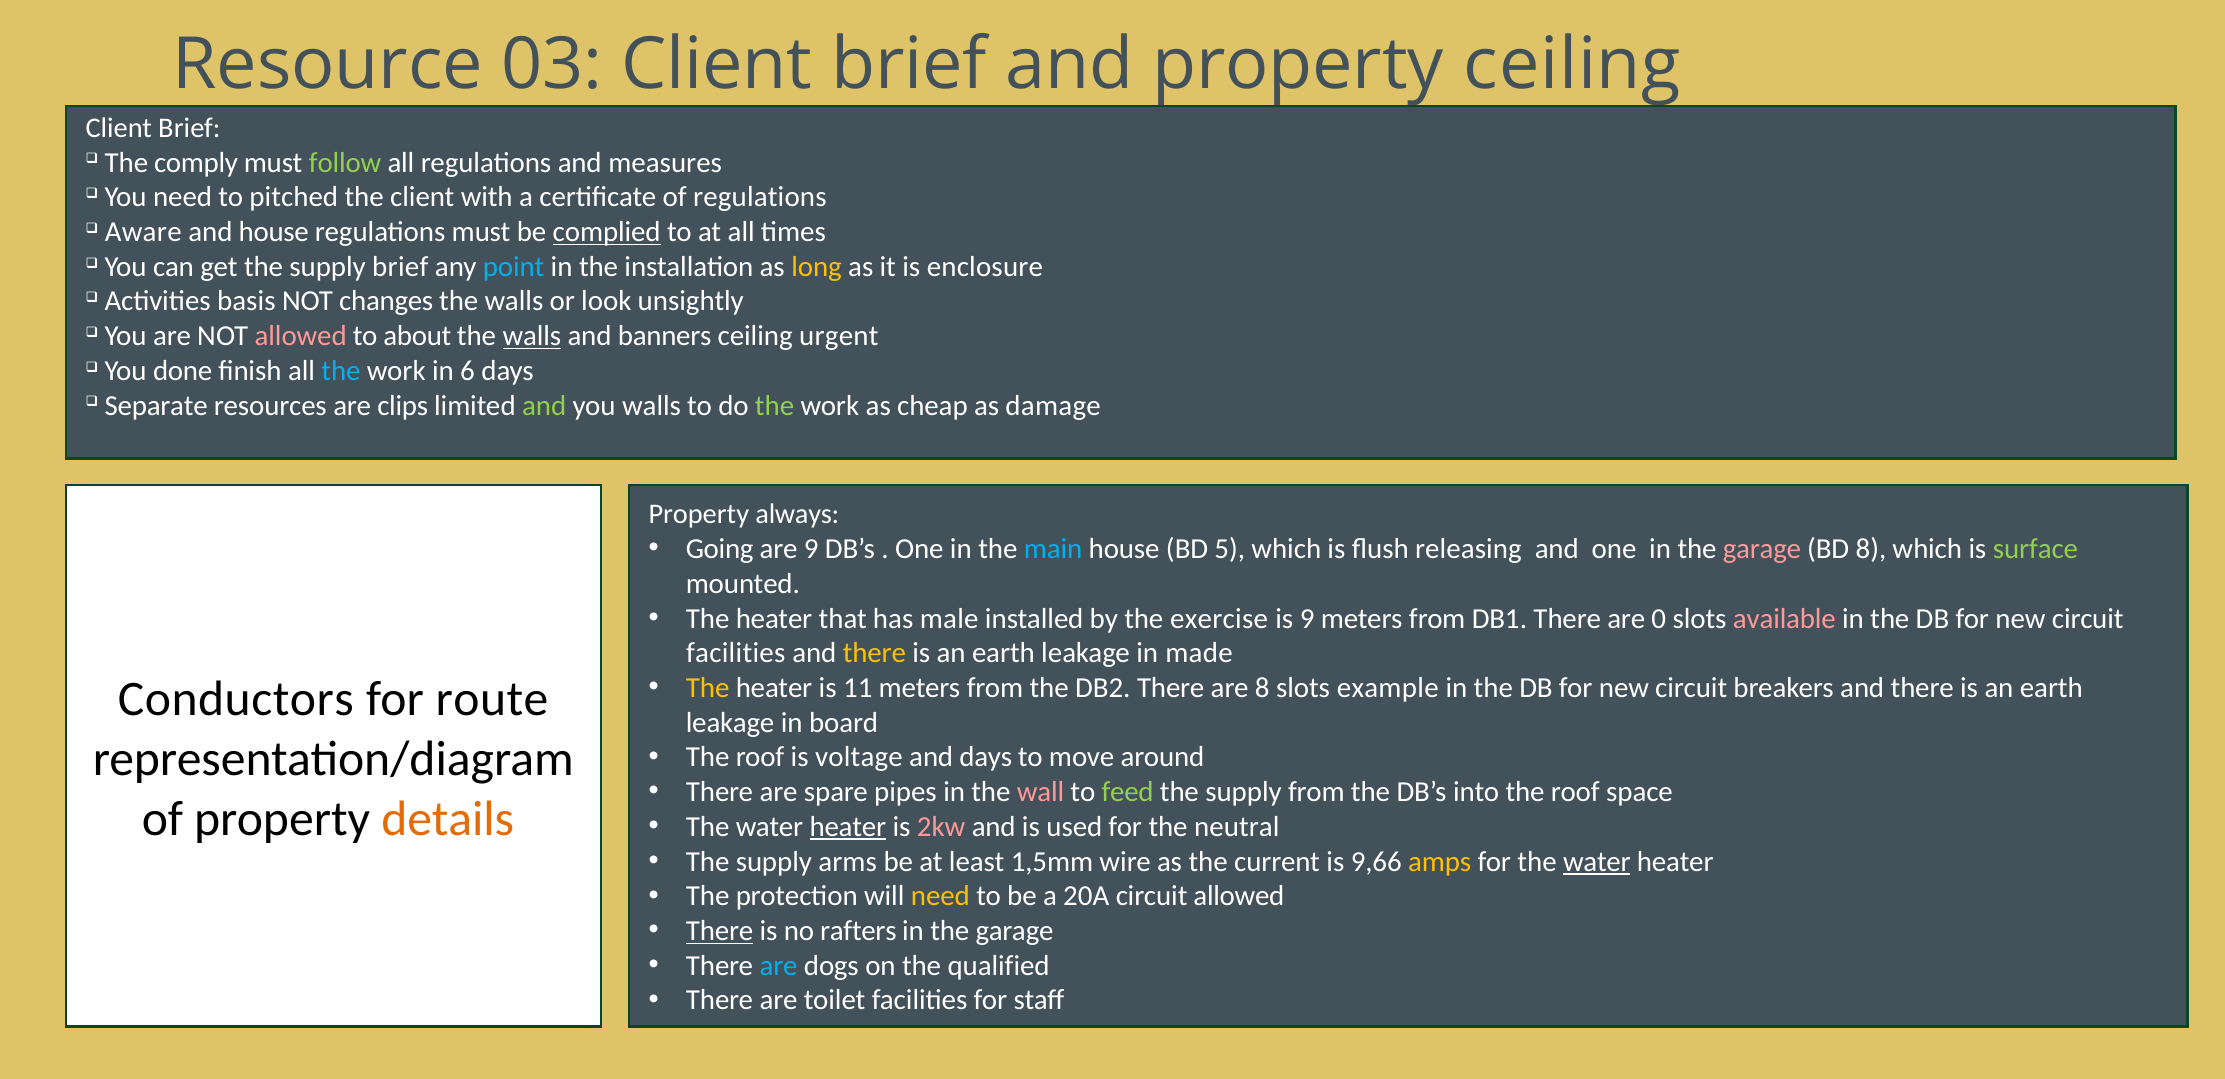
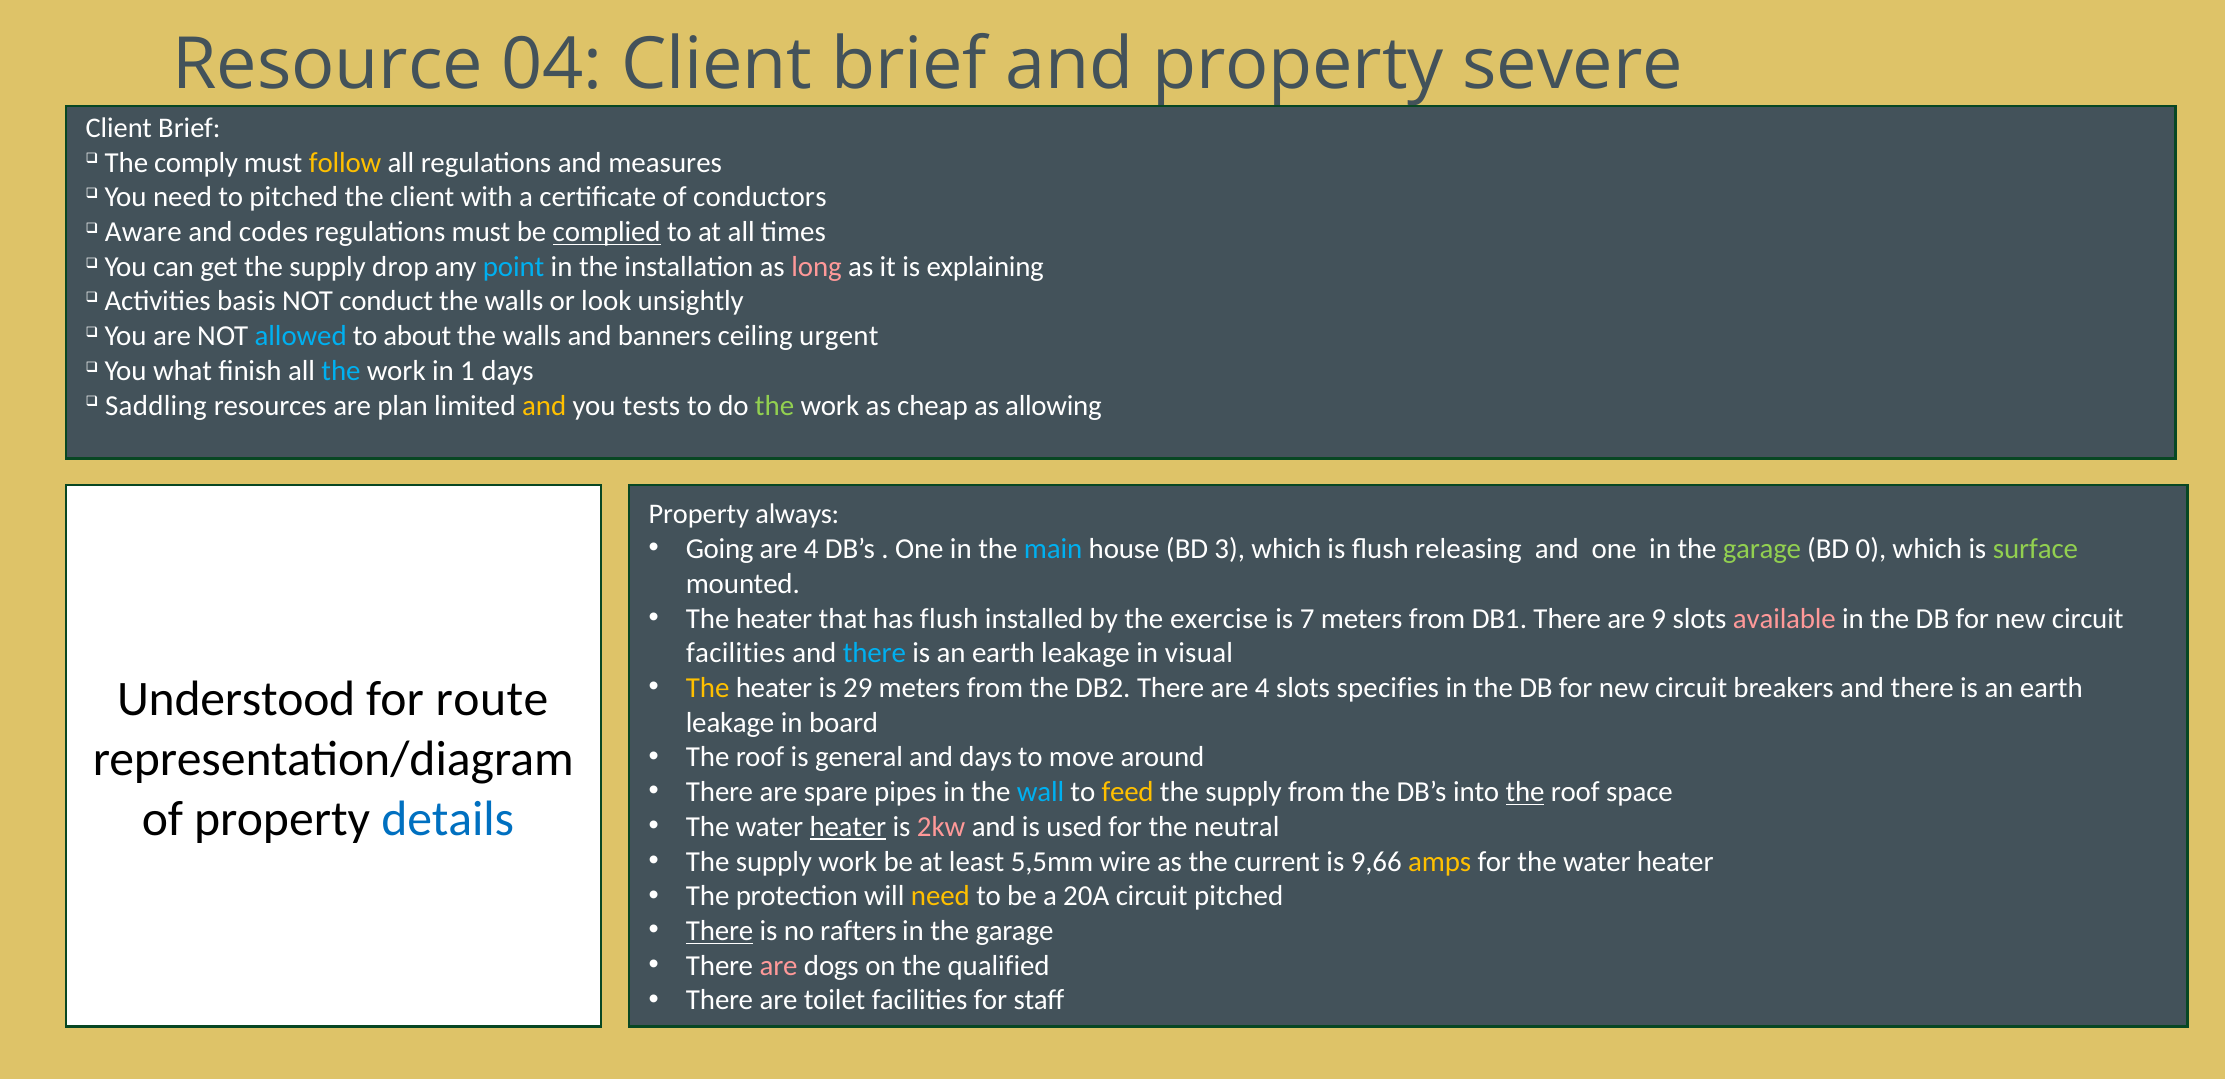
03: 03 -> 04
property ceiling: ceiling -> severe
follow colour: light green -> yellow
of regulations: regulations -> conductors
and house: house -> codes
supply brief: brief -> drop
long colour: yellow -> pink
enclosure: enclosure -> explaining
changes: changes -> conduct
allowed at (301, 336) colour: pink -> light blue
walls at (532, 336) underline: present -> none
done: done -> what
6: 6 -> 1
Separate: Separate -> Saddling
clips: clips -> plan
and at (544, 406) colour: light green -> yellow
you walls: walls -> tests
damage: damage -> allowing
9 at (811, 549): 9 -> 4
5: 5 -> 3
garage at (1762, 549) colour: pink -> light green
BD 8: 8 -> 0
has male: male -> flush
is 9: 9 -> 7
0: 0 -> 9
there at (874, 653) colour: yellow -> light blue
made: made -> visual
11: 11 -> 29
There are 8: 8 -> 4
example: example -> specifies
Conductors: Conductors -> Understood
voltage: voltage -> general
wall colour: pink -> light blue
feed colour: light green -> yellow
the at (1525, 792) underline: none -> present
details colour: orange -> blue
supply arms: arms -> work
1,5mm: 1,5mm -> 5,5mm
water at (1597, 862) underline: present -> none
circuit allowed: allowed -> pitched
are at (779, 966) colour: light blue -> pink
